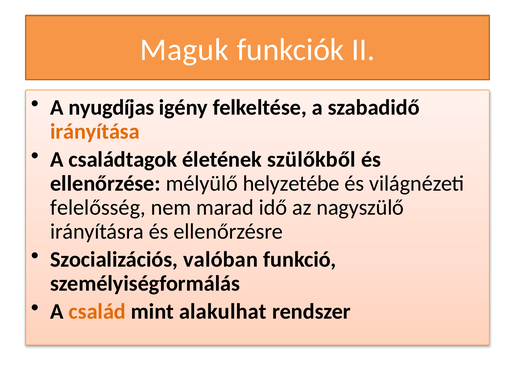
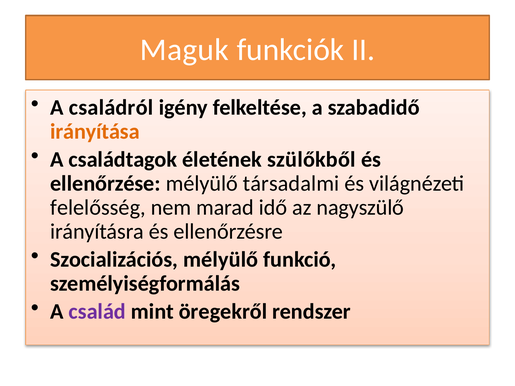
nyugdíjas: nyugdíjas -> családról
helyzetébe: helyzetébe -> társadalmi
Szocializációs valóban: valóban -> mélyülő
család colour: orange -> purple
alakulhat: alakulhat -> öregekről
